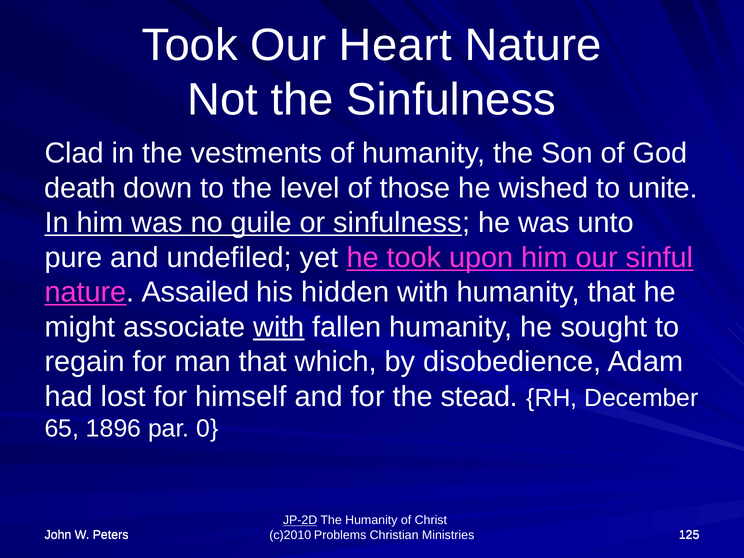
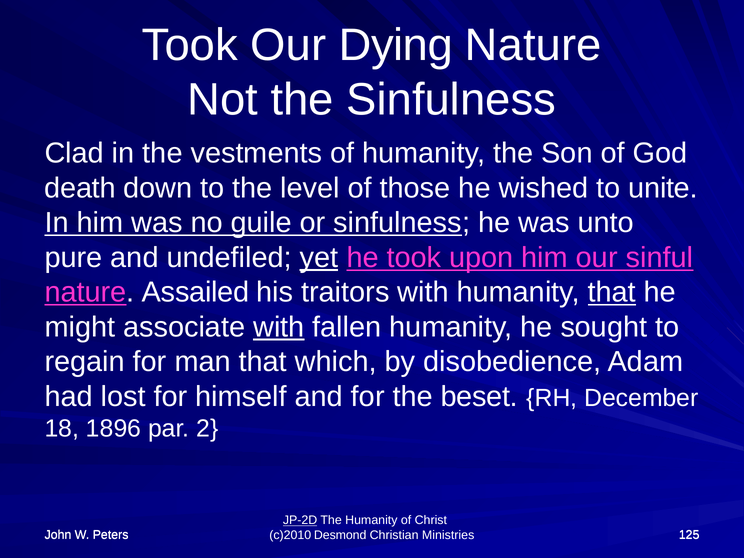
Heart: Heart -> Dying
yet underline: none -> present
hidden: hidden -> traitors
that at (612, 292) underline: none -> present
stead: stead -> beset
65: 65 -> 18
0: 0 -> 2
Problems: Problems -> Desmond
